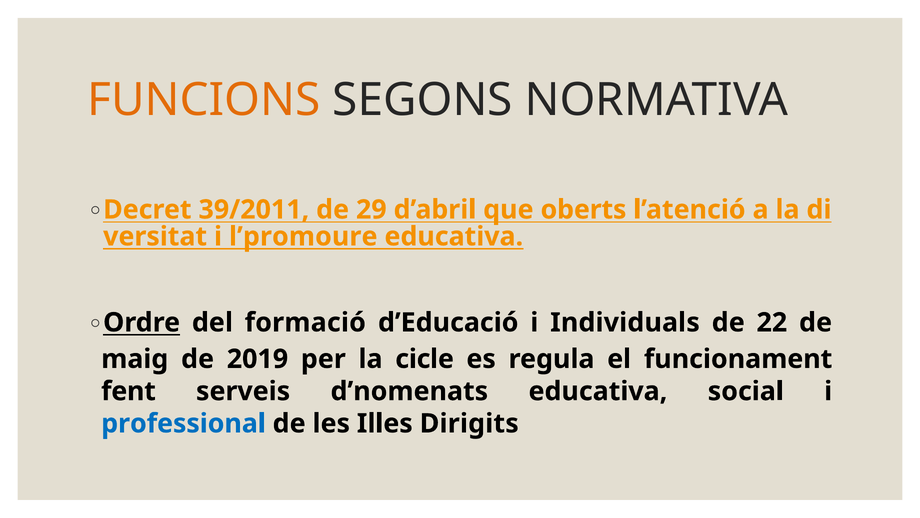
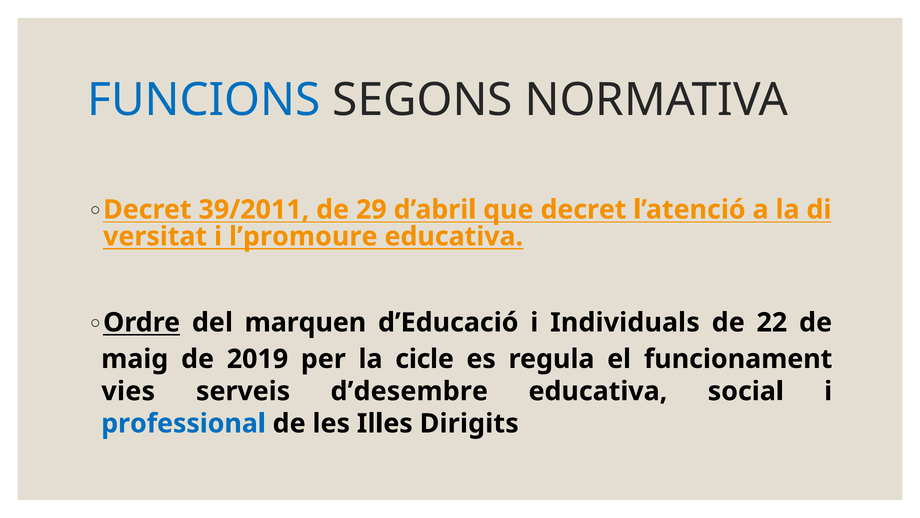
FUNCIONS colour: orange -> blue
que oberts: oberts -> decret
formació: formació -> marquen
fent: fent -> vies
d’nomenats: d’nomenats -> d’desembre
